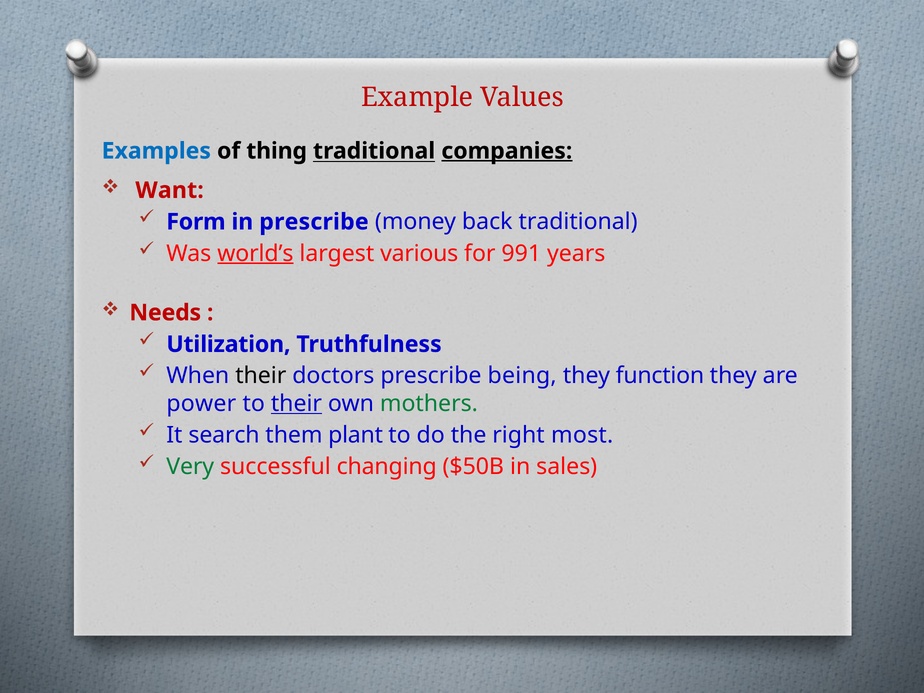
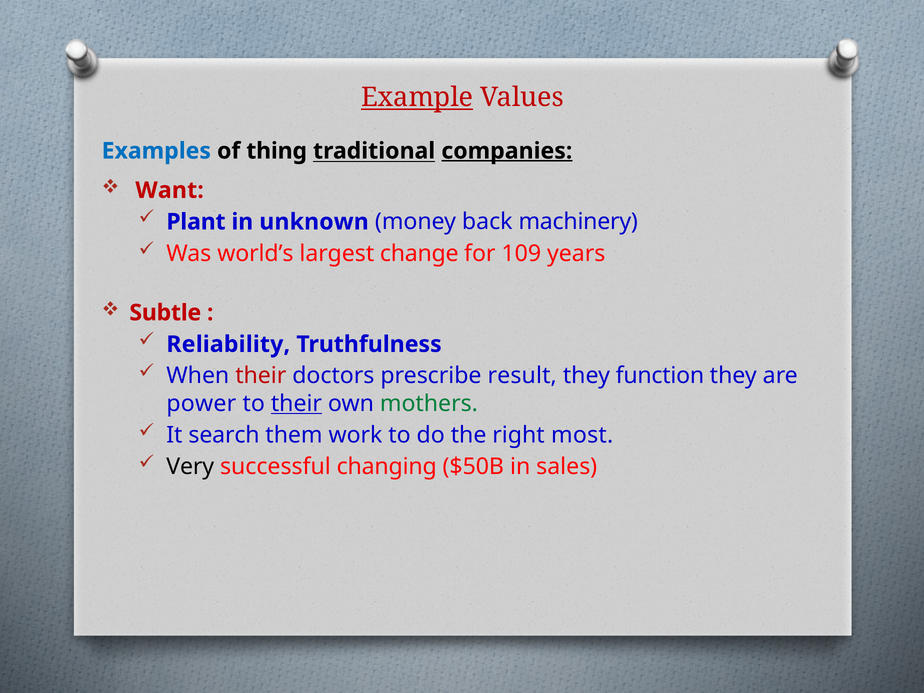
Example underline: none -> present
Form: Form -> Plant
in prescribe: prescribe -> unknown
back traditional: traditional -> machinery
world’s underline: present -> none
various: various -> change
991: 991 -> 109
Needs: Needs -> Subtle
Utilization: Utilization -> Reliability
their at (261, 376) colour: black -> red
being: being -> result
plant: plant -> work
Very colour: green -> black
